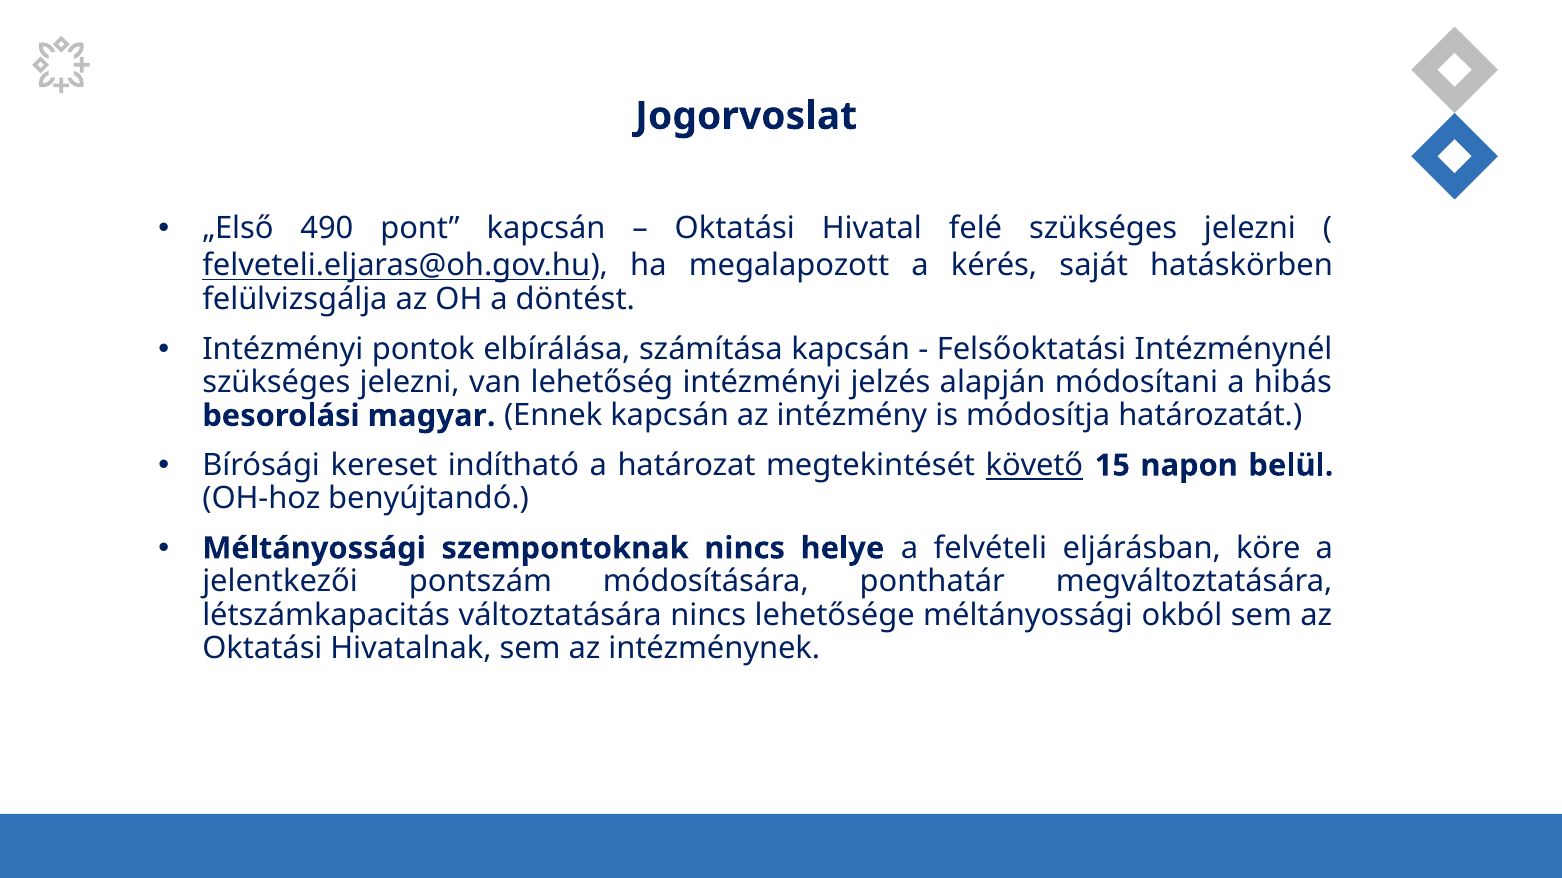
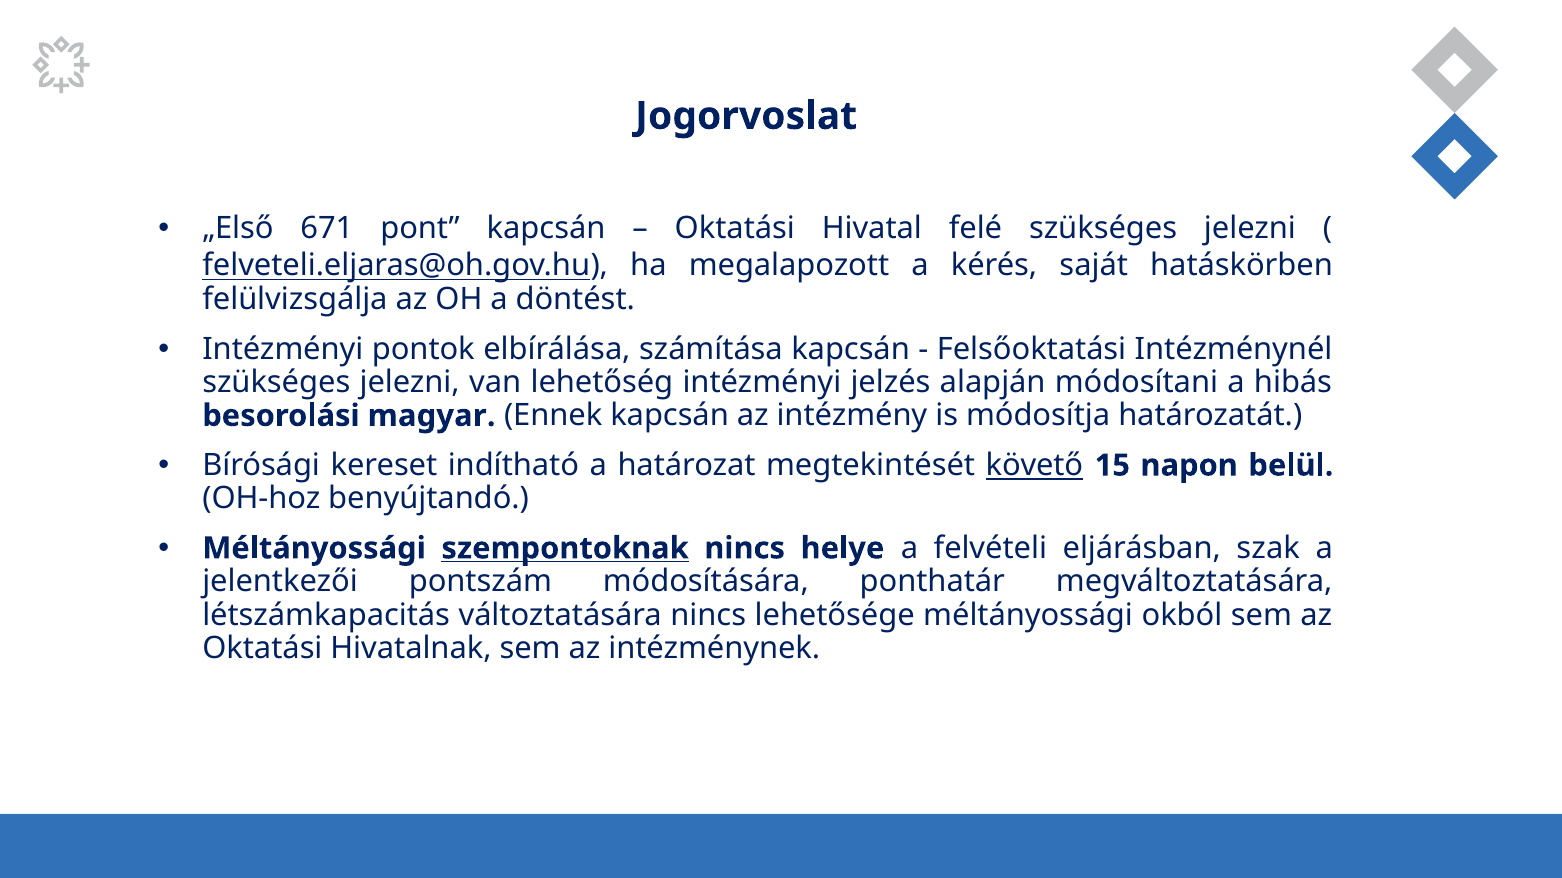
490: 490 -> 671
szempontoknak underline: none -> present
köre: köre -> szak
